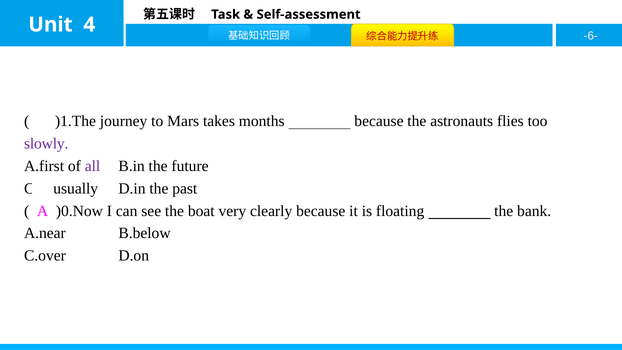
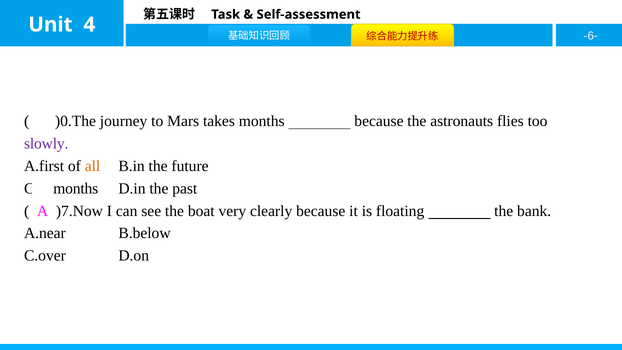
)1.The: )1.The -> )0.The
all colour: purple -> orange
usually at (76, 188): usually -> months
)0.Now: )0.Now -> )7.Now
